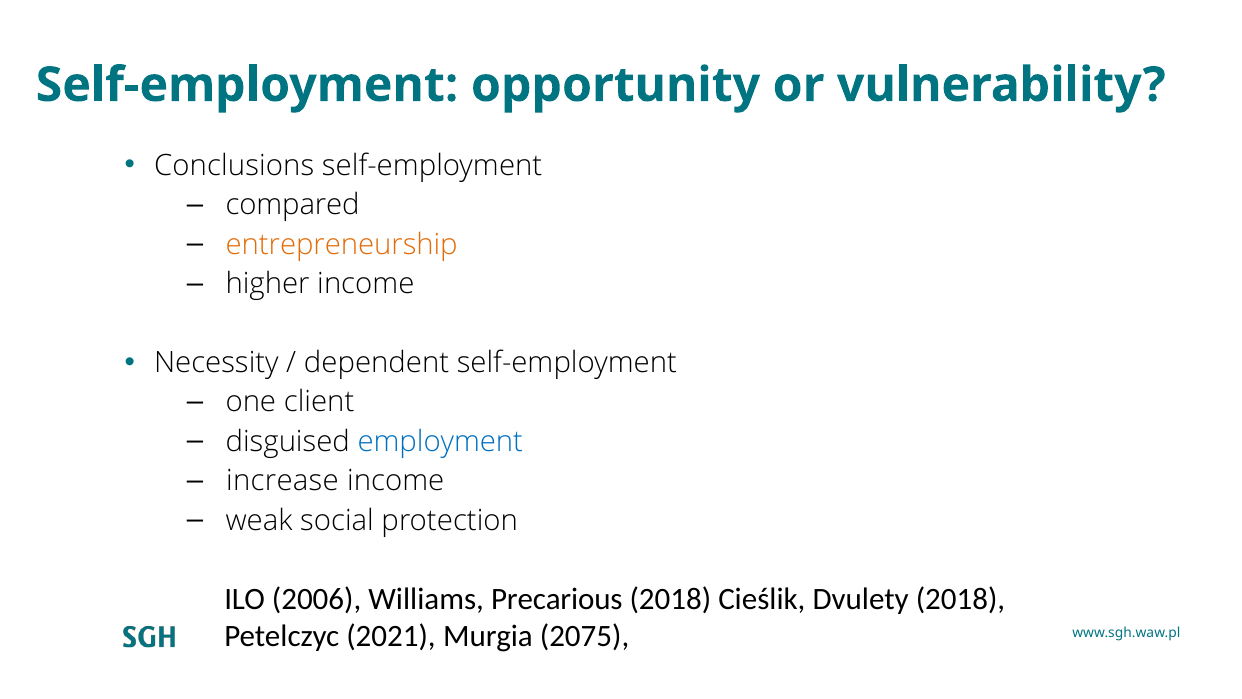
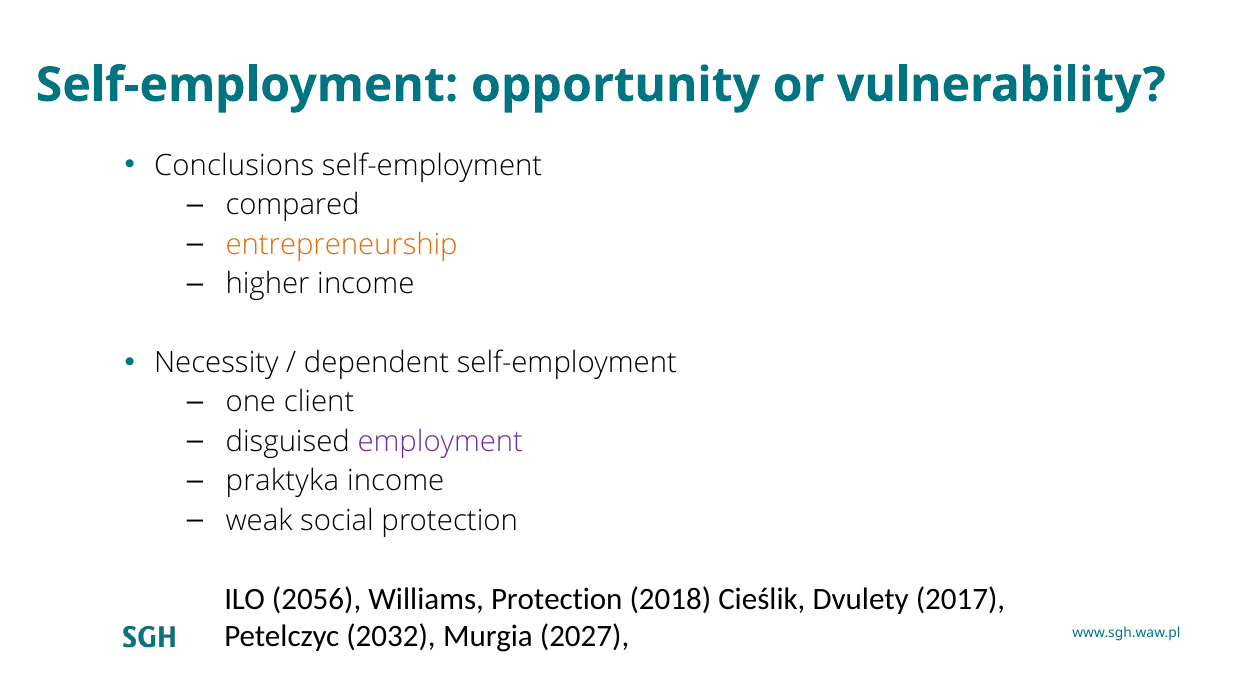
employment colour: blue -> purple
increase: increase -> praktyka
2006: 2006 -> 2056
Williams Precarious: Precarious -> Protection
Dvulety 2018: 2018 -> 2017
2021: 2021 -> 2032
2075: 2075 -> 2027
